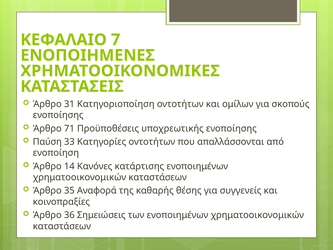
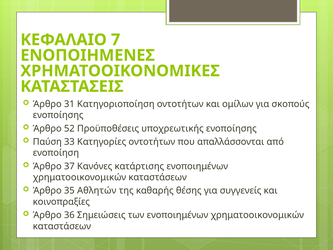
71: 71 -> 52
14: 14 -> 37
Αναφορά: Αναφορά -> Αθλητών
